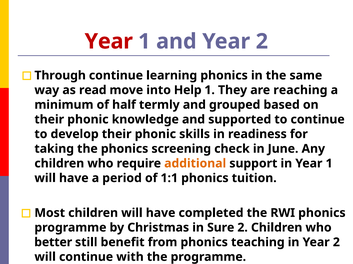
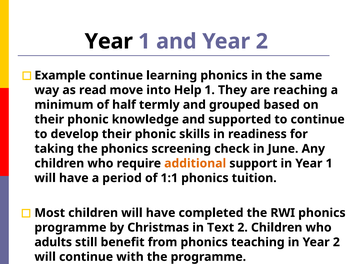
Year at (109, 42) colour: red -> black
Through: Through -> Example
Sure: Sure -> Text
better: better -> adults
